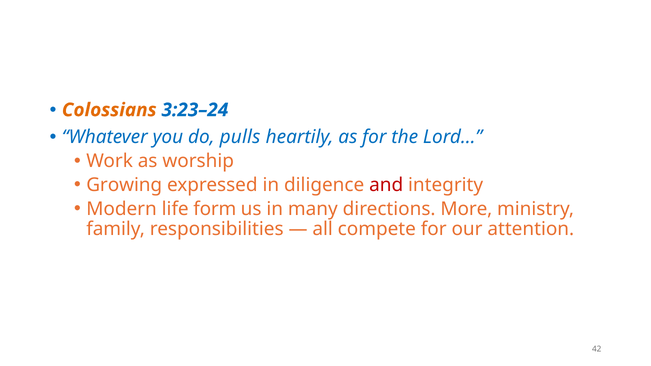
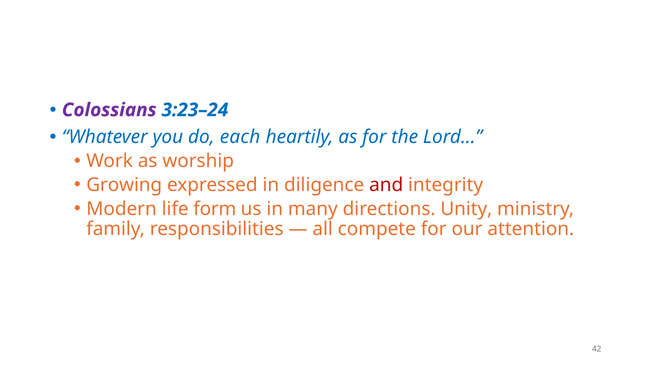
Colossians colour: orange -> purple
pulls: pulls -> each
More: More -> Unity
